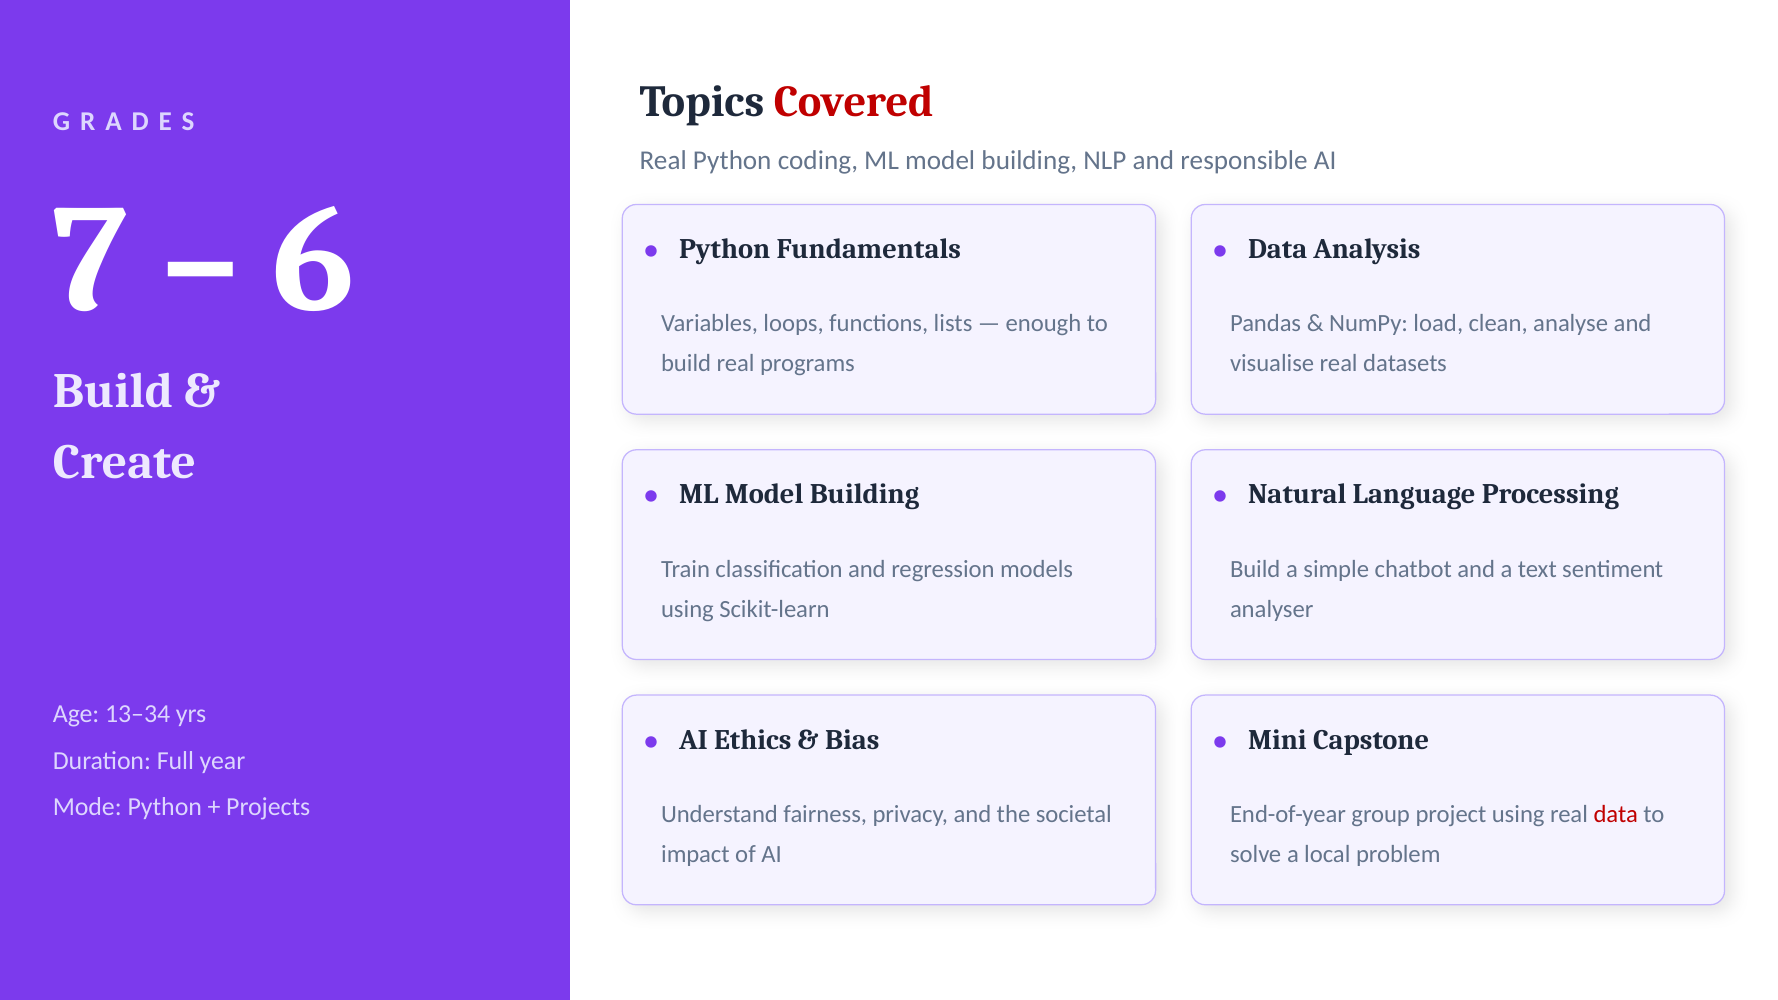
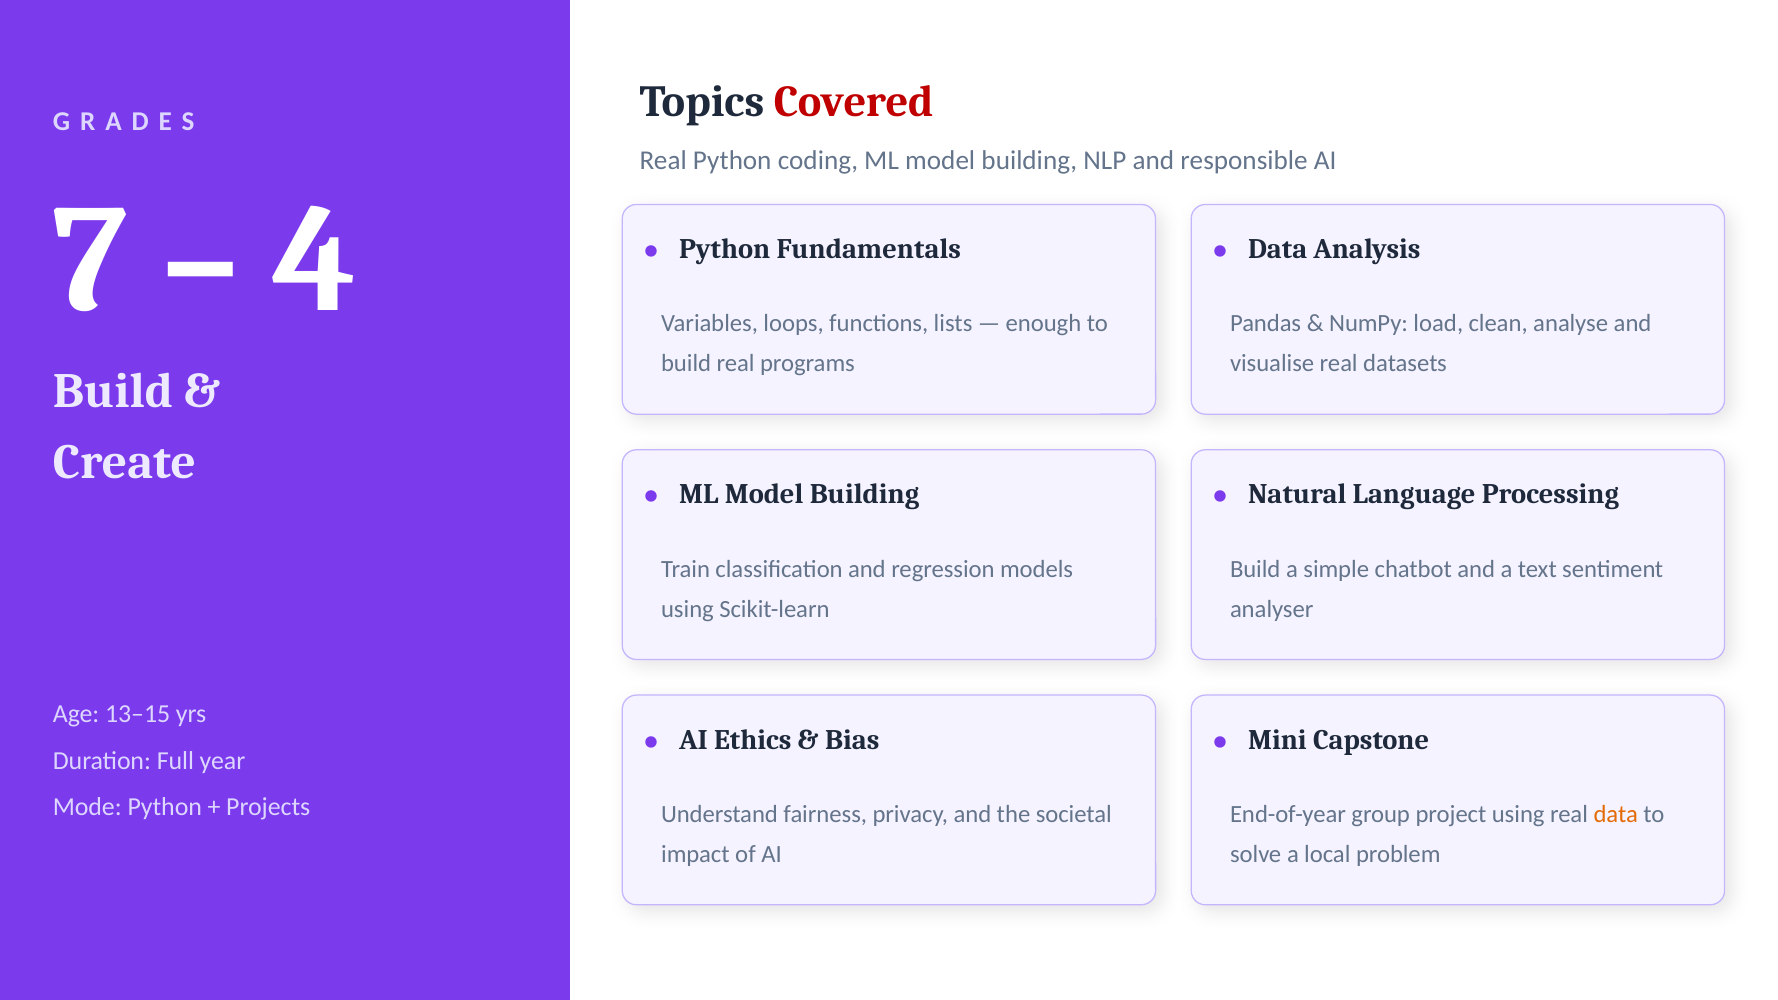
6: 6 -> 4
13–34: 13–34 -> 13–15
data at (1616, 814) colour: red -> orange
